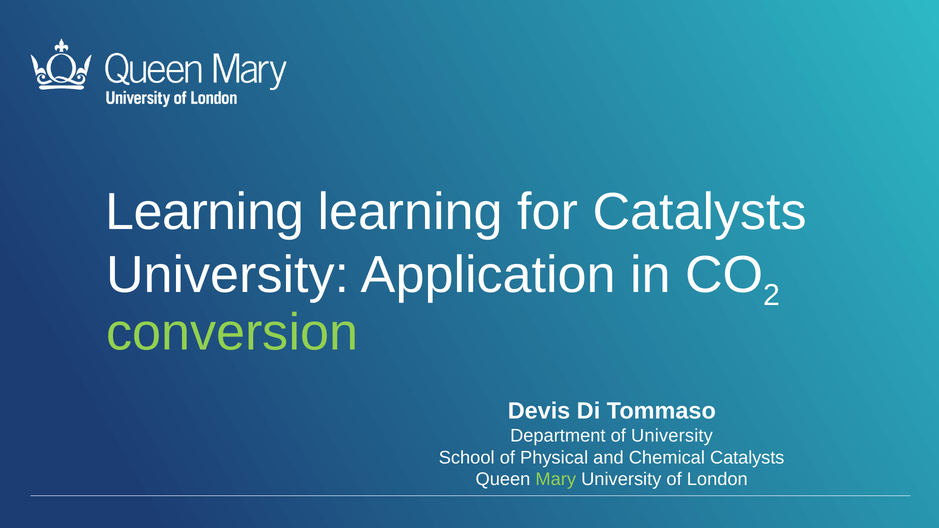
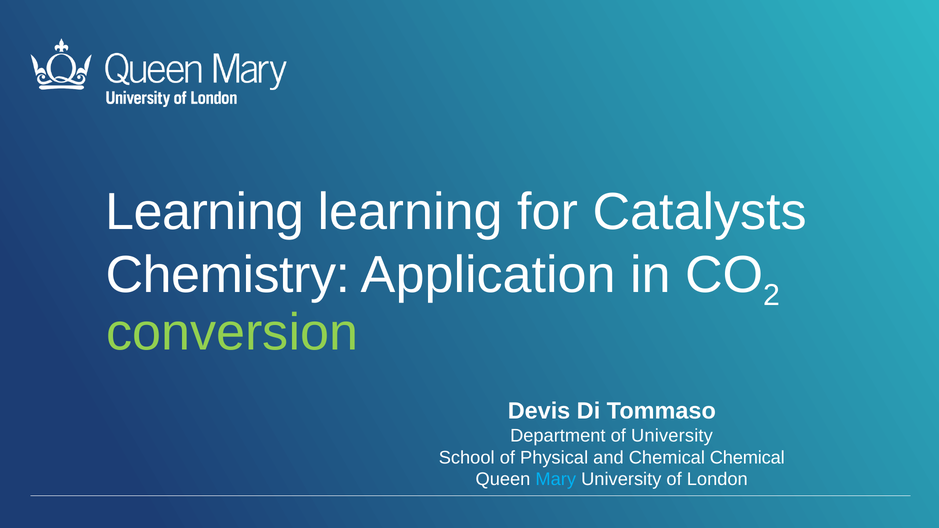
University at (228, 275): University -> Chemistry
Chemical Catalysts: Catalysts -> Chemical
Mary colour: light green -> light blue
